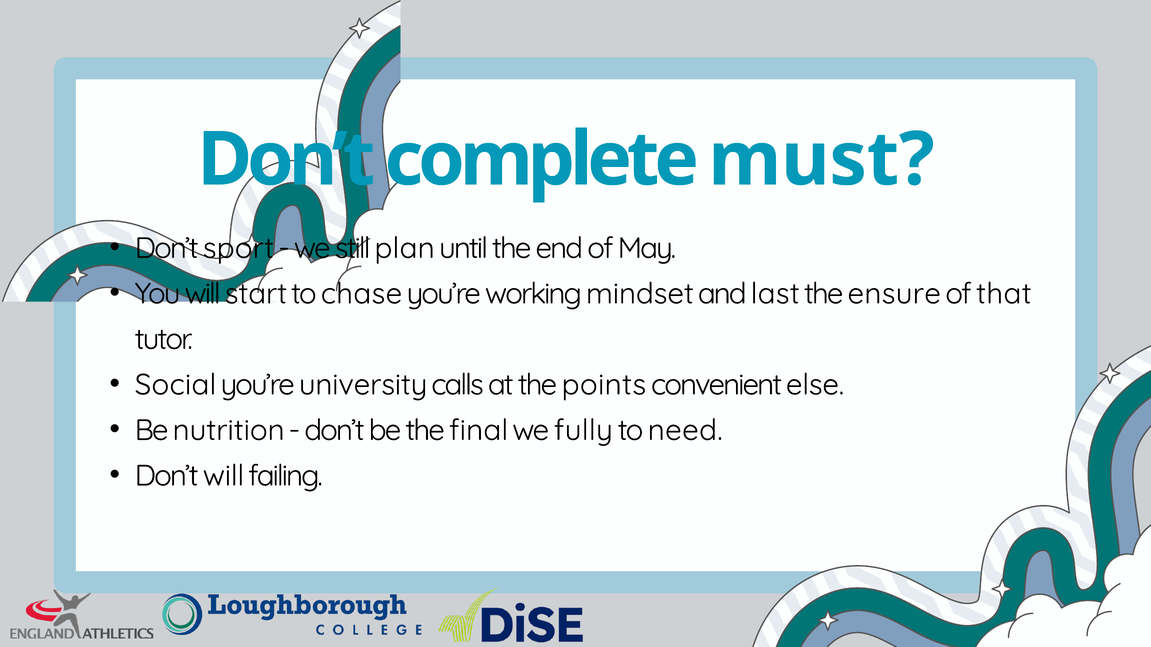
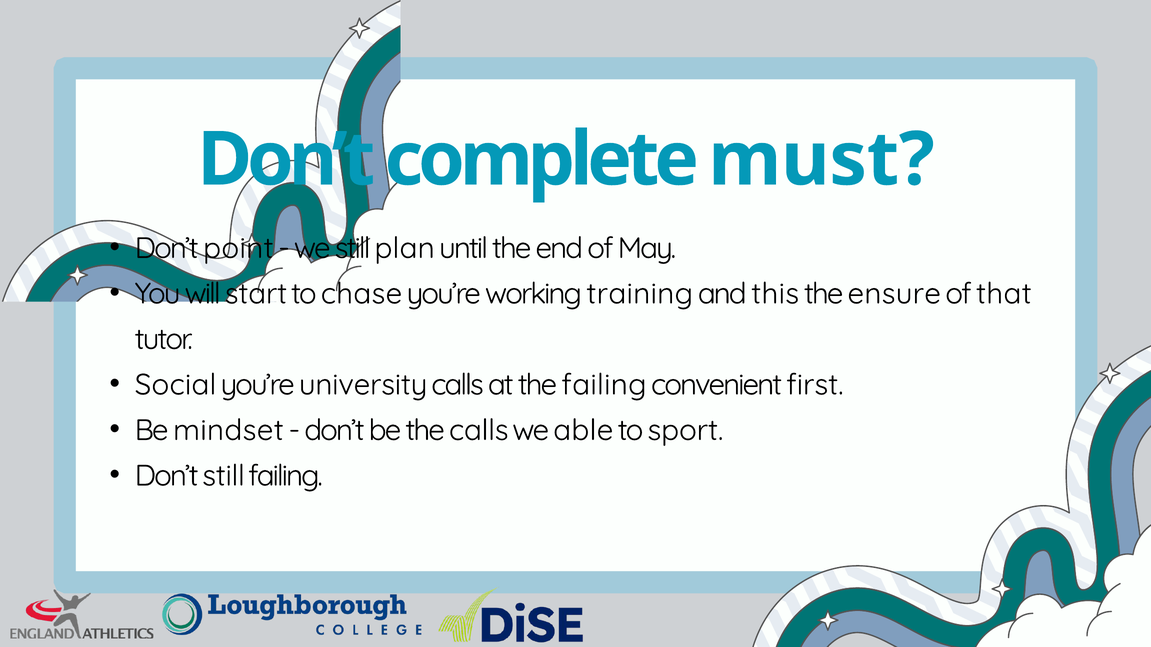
sport: sport -> point
mindset: mindset -> training
last: last -> this
the points: points -> failing
else: else -> first
nutrition: nutrition -> mindset
the final: final -> calls
fully: fully -> able
need: need -> sport
Don’t will: will -> still
